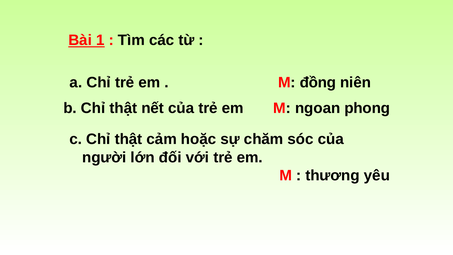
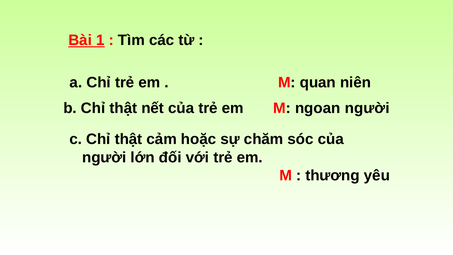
đồng: đồng -> quan
ngoan phong: phong -> người
